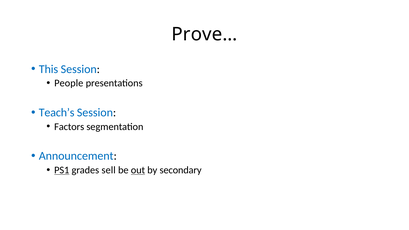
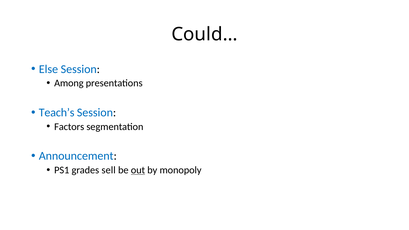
Prove…: Prove… -> Could…
This: This -> Else
People: People -> Among
PS1 underline: present -> none
secondary: secondary -> monopoly
